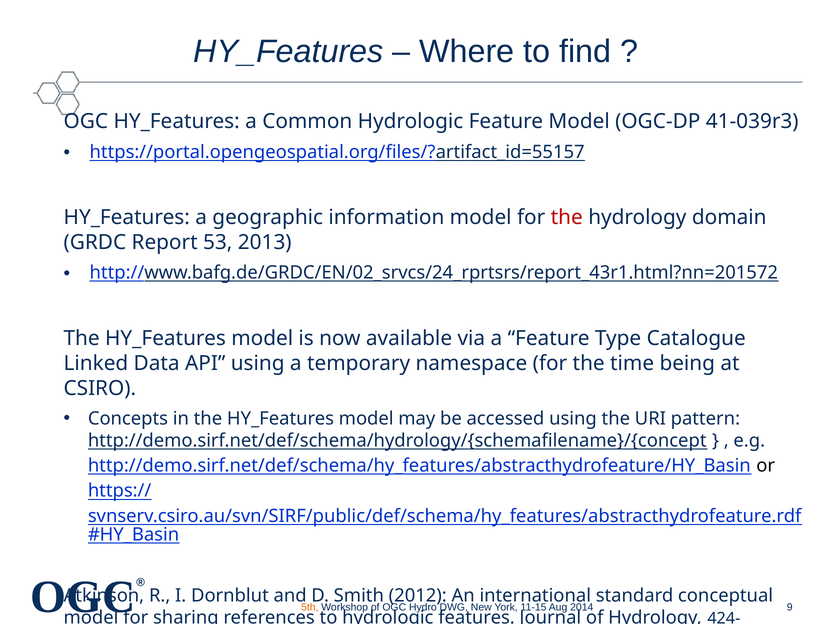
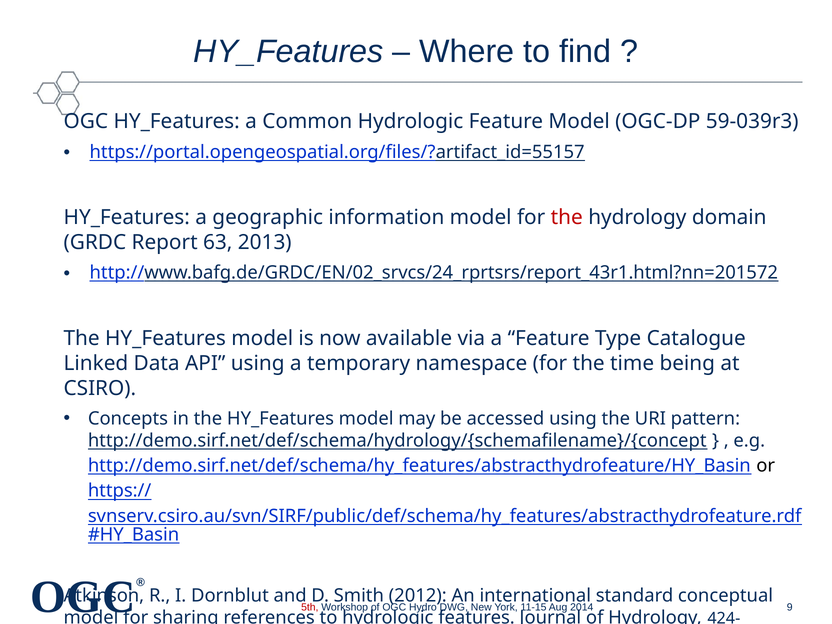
41-039r3: 41-039r3 -> 59-039r3
53: 53 -> 63
5th colour: orange -> red
